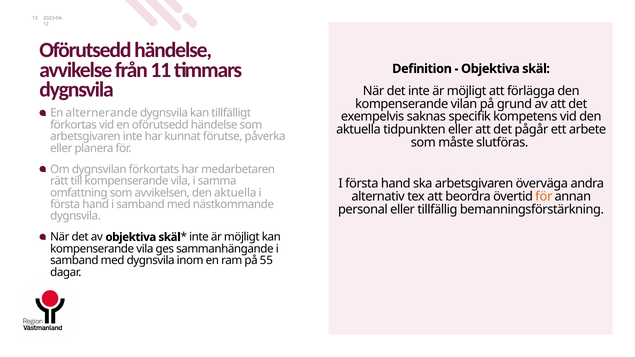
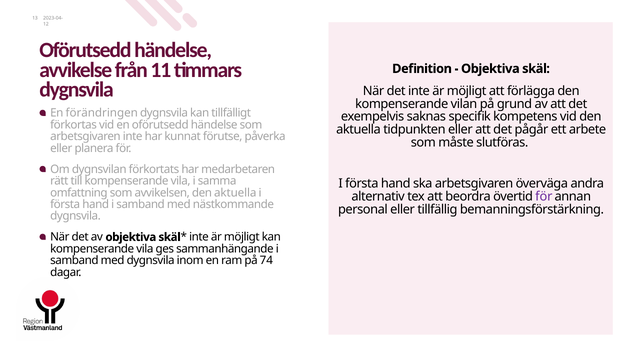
alternerande: alternerande -> förändringen
för at (544, 197) colour: orange -> purple
55: 55 -> 74
